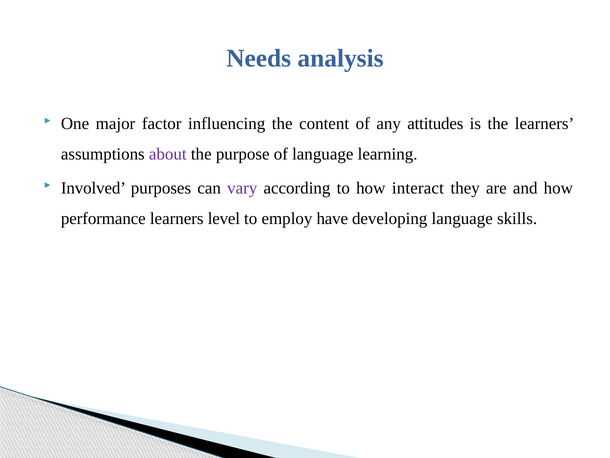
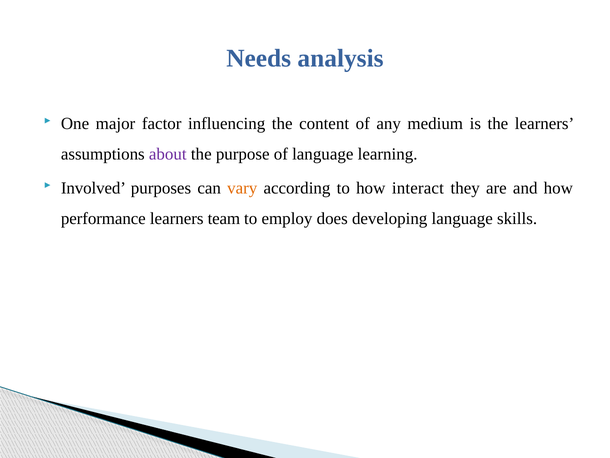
attitudes: attitudes -> medium
vary colour: purple -> orange
level: level -> team
have: have -> does
